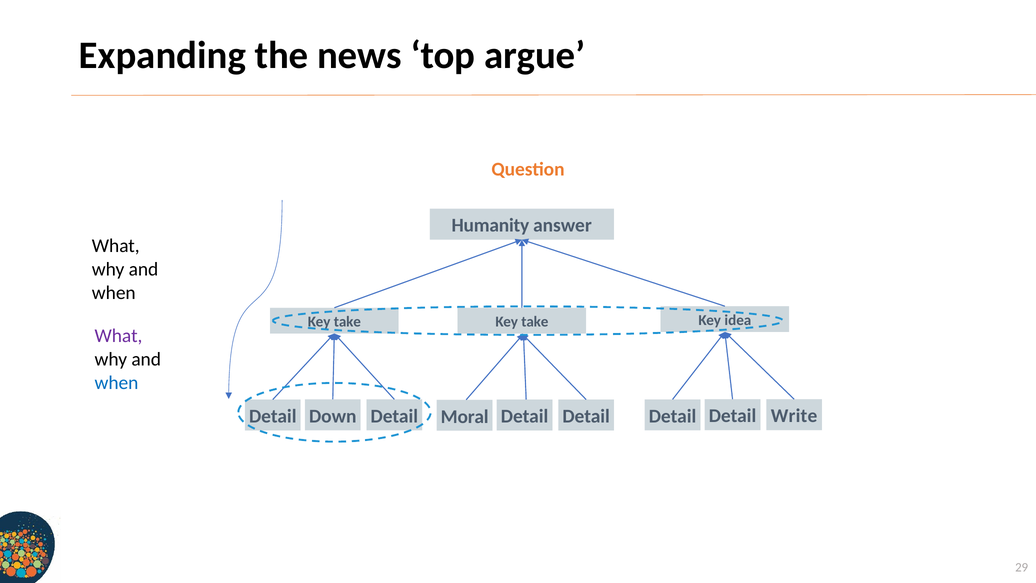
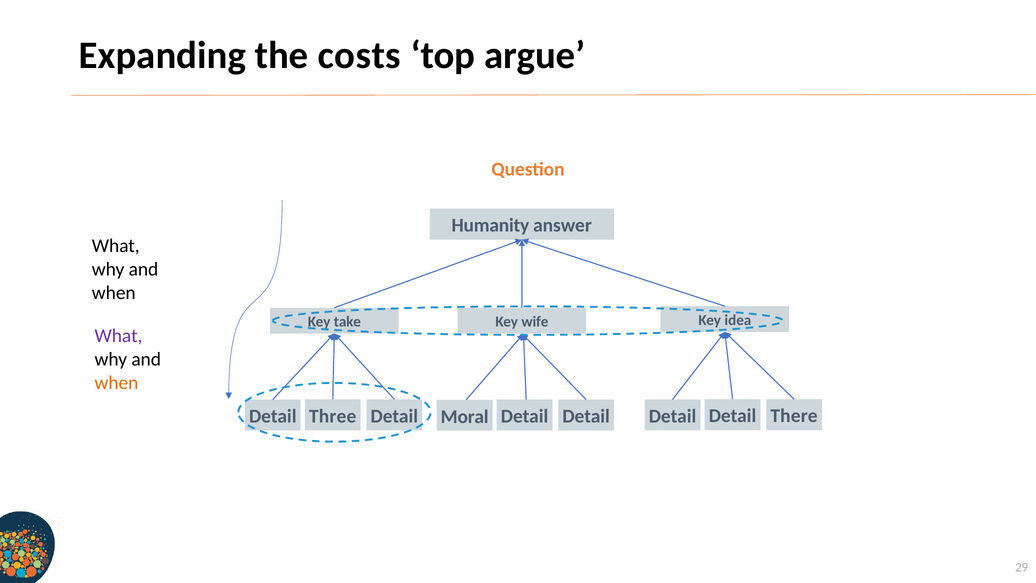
news: news -> costs
take at (535, 322): take -> wife
when at (116, 383) colour: blue -> orange
Down: Down -> Three
Write: Write -> There
